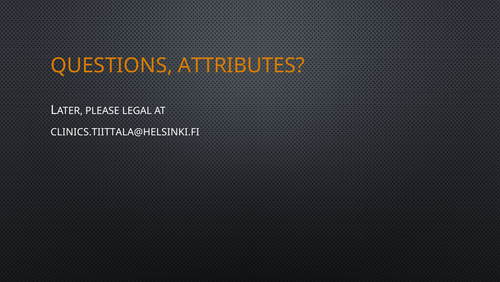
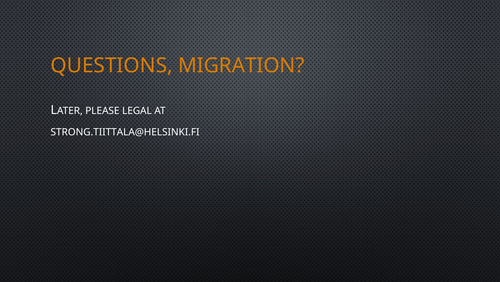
ATTRIBUTES: ATTRIBUTES -> MIGRATION
CLINICS.TIITTALA@HELSINKI.FI: CLINICS.TIITTALA@HELSINKI.FI -> STRONG.TIITTALA@HELSINKI.FI
